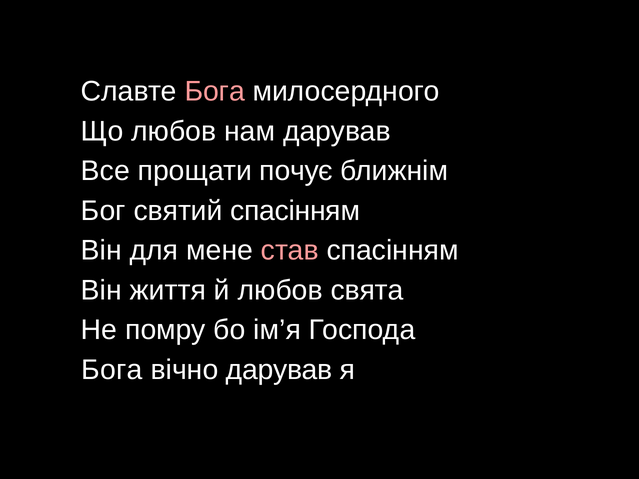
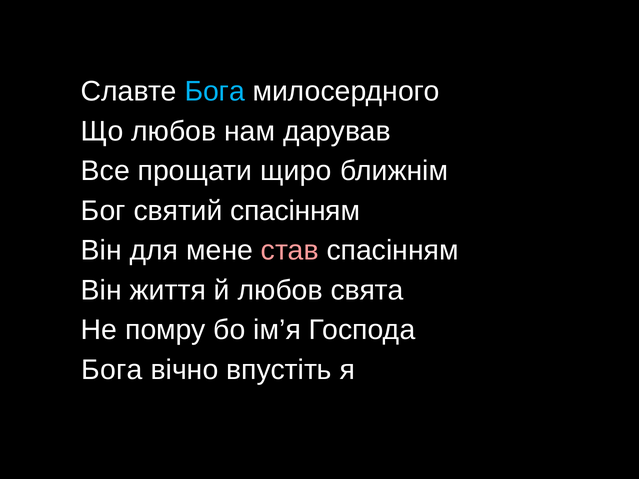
Бога at (215, 91) colour: pink -> light blue
почує: почує -> щиро
вічно дарував: дарував -> впустіть
